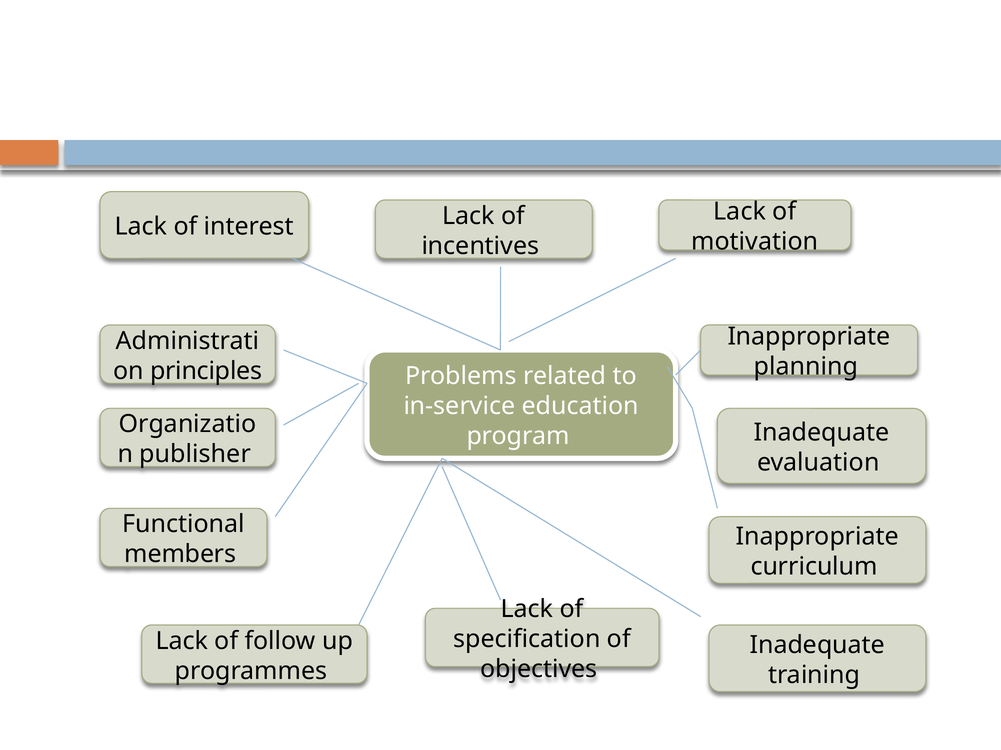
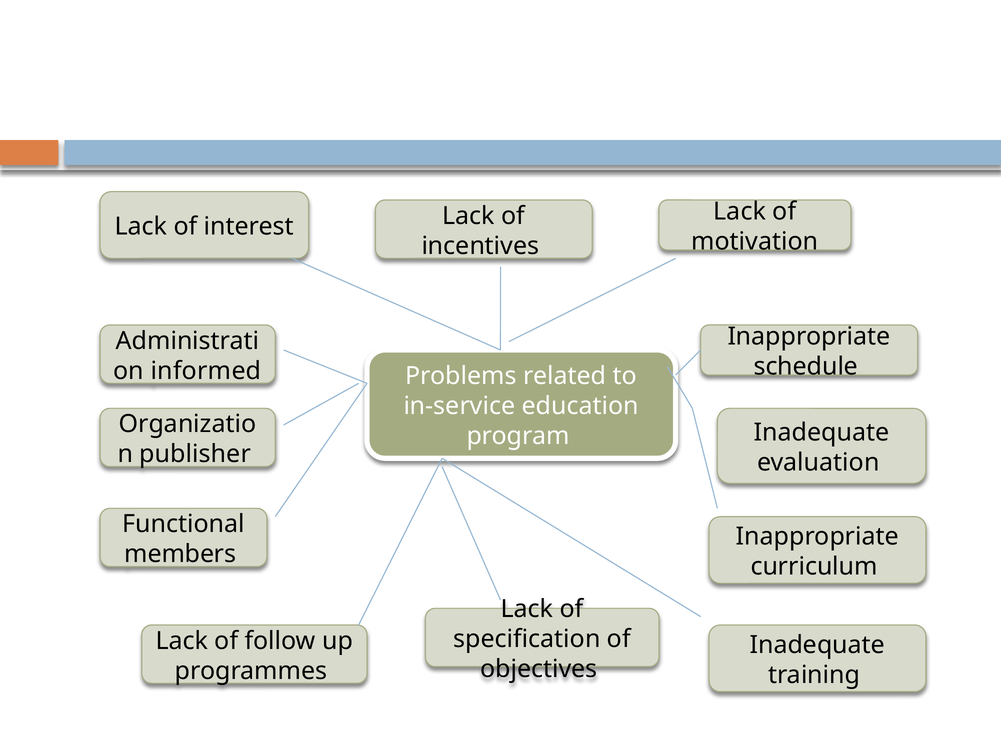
planning: planning -> schedule
principles: principles -> informed
